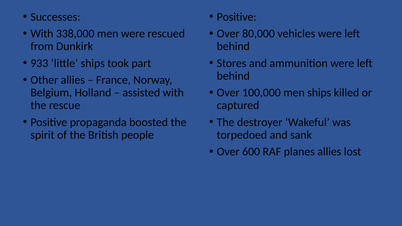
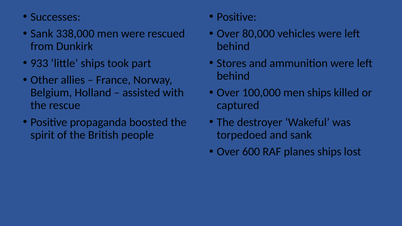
With at (42, 34): With -> Sank
planes allies: allies -> ships
